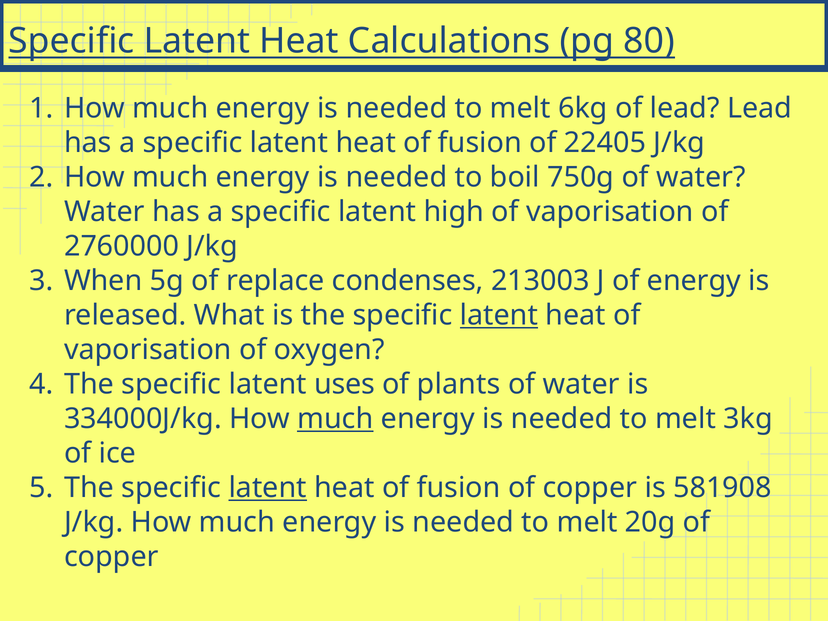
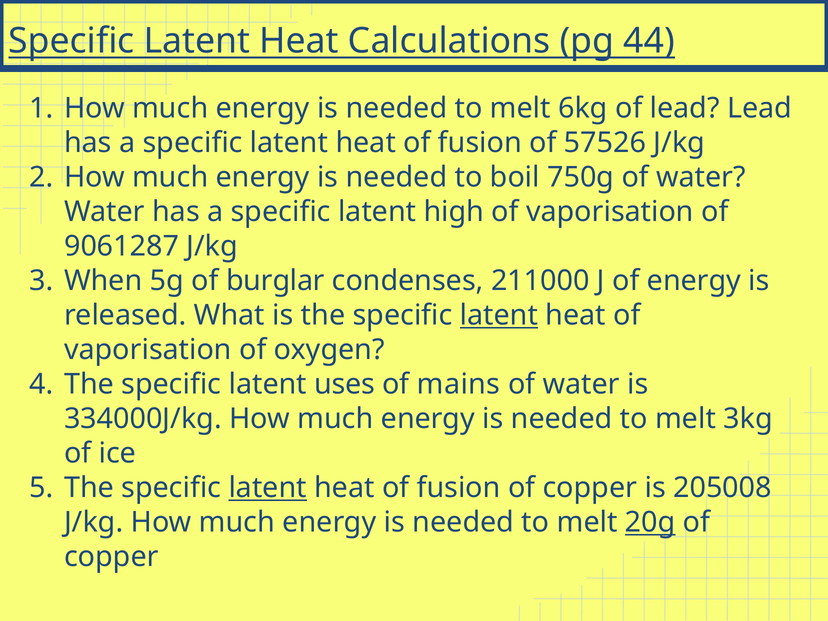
80: 80 -> 44
22405: 22405 -> 57526
2760000: 2760000 -> 9061287
replace: replace -> burglar
213003: 213003 -> 211000
plants: plants -> mains
much at (335, 419) underline: present -> none
581908: 581908 -> 205008
20g underline: none -> present
